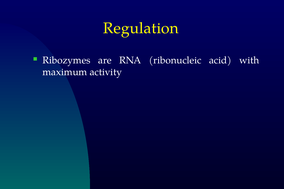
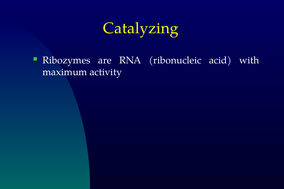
Regulation: Regulation -> Catalyzing
